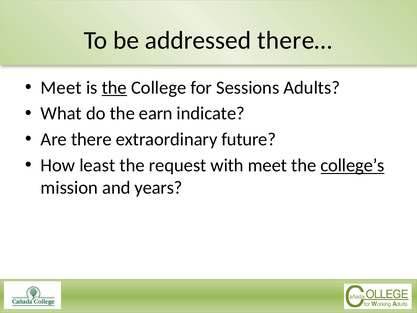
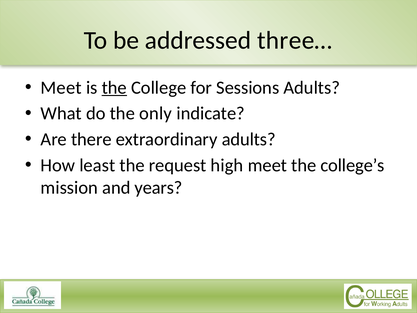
there…: there… -> three…
earn: earn -> only
extraordinary future: future -> adults
with: with -> high
college’s underline: present -> none
